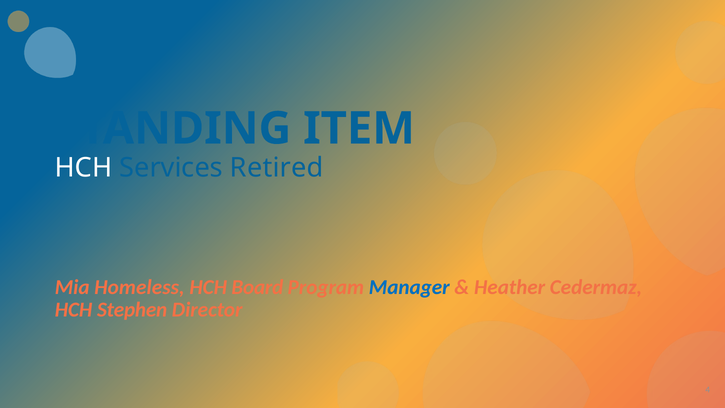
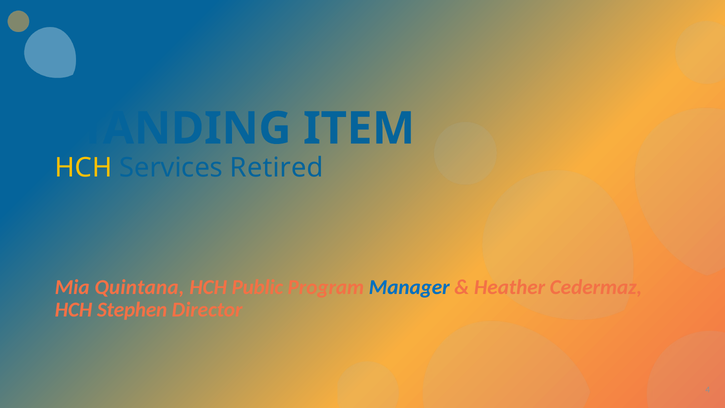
HCH at (84, 168) colour: white -> yellow
Homeless: Homeless -> Quintana
Board: Board -> Public
